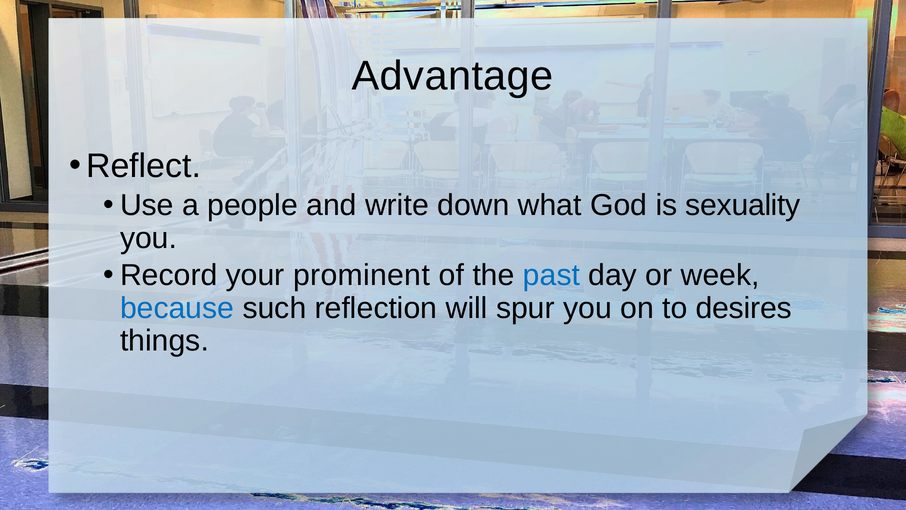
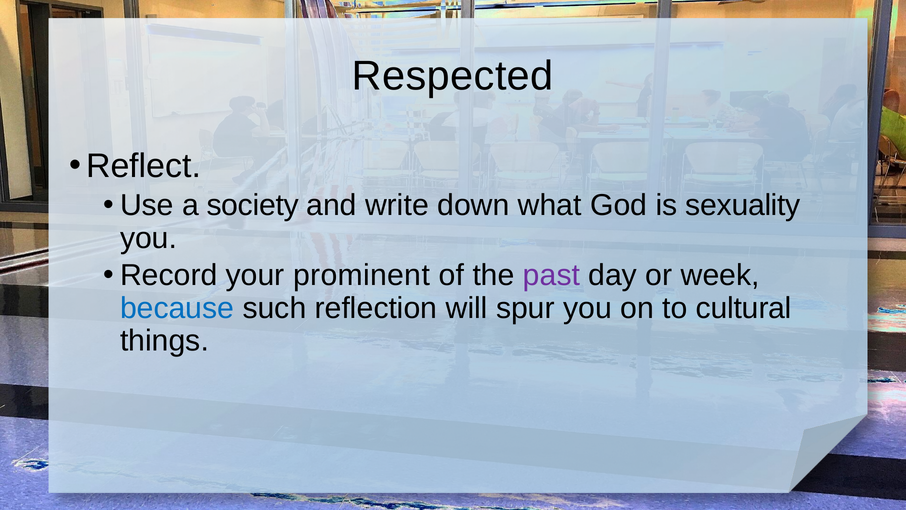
Advantage: Advantage -> Respected
people: people -> society
past colour: blue -> purple
desires: desires -> cultural
